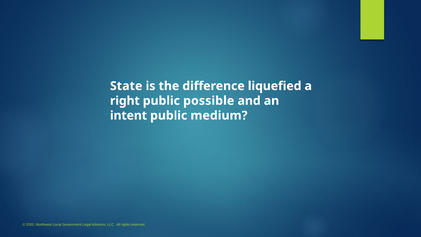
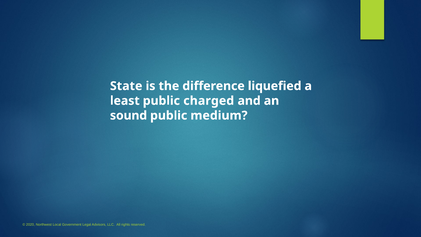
right: right -> least
possible: possible -> charged
intent: intent -> sound
